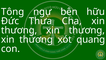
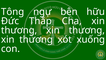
Thưa: Thưa -> Thắp
quang: quang -> xuống
